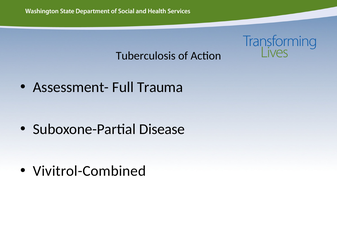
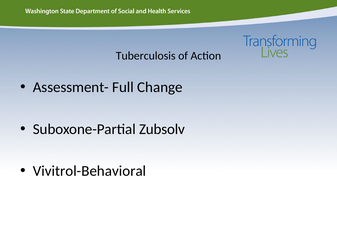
Trauma: Trauma -> Change
Disease: Disease -> Zubsolv
Vivitrol-Combined: Vivitrol-Combined -> Vivitrol-Behavioral
